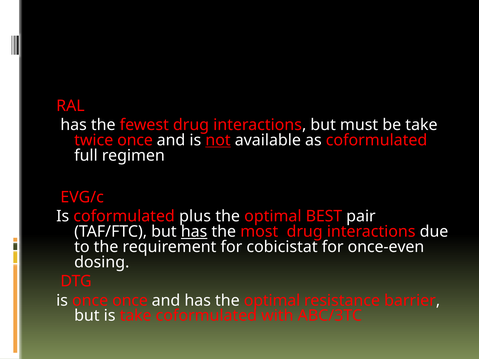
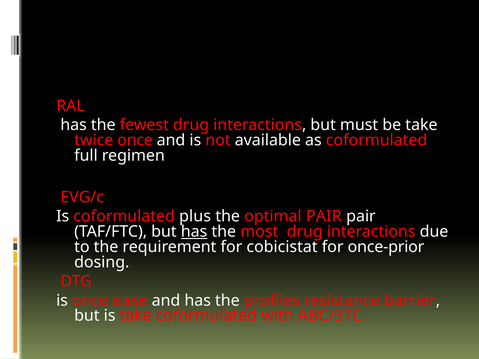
not underline: present -> none
optimal BEST: BEST -> PAIR
once-even: once-even -> once-prior
once once: once -> ease
has the optimal: optimal -> profiles
